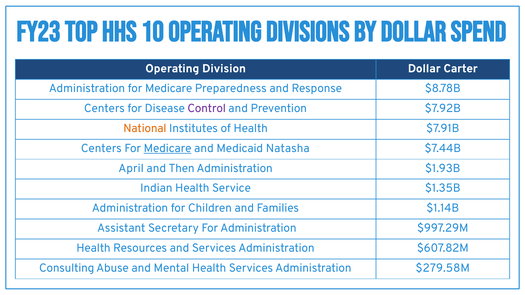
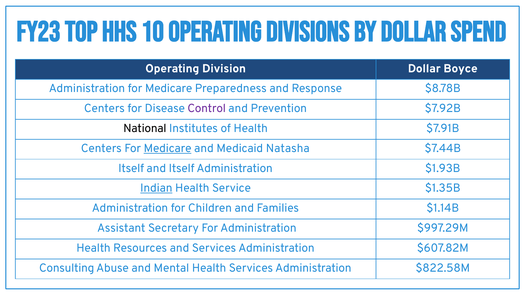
Carter: Carter -> Boyce
National colour: orange -> black
April at (131, 168): April -> Itself
and Then: Then -> Itself
Indian underline: none -> present
$279.58M: $279.58M -> $822.58M
